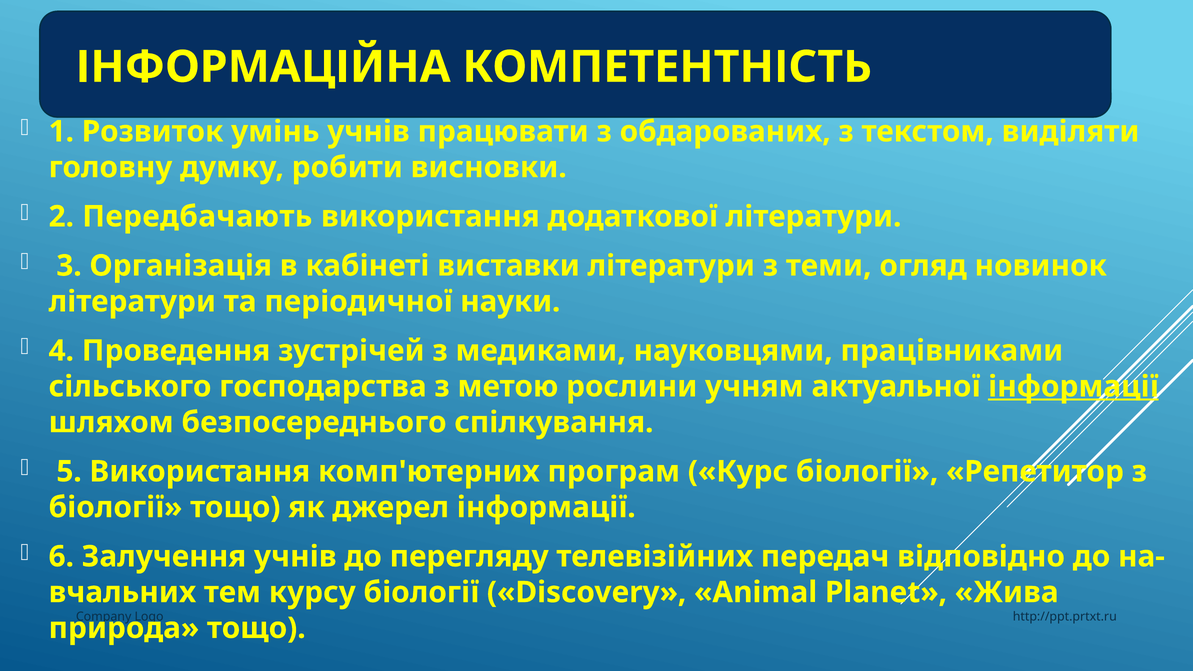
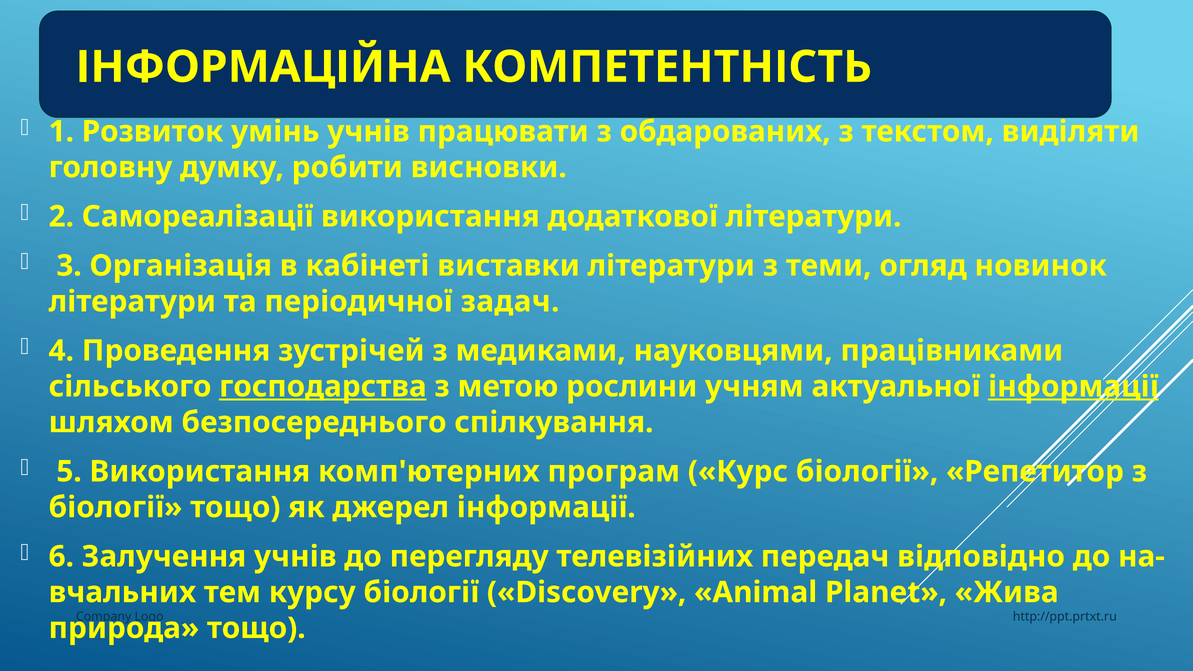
Передбачають: Передбачають -> Самореалізації
науки: науки -> задач
господарства underline: none -> present
